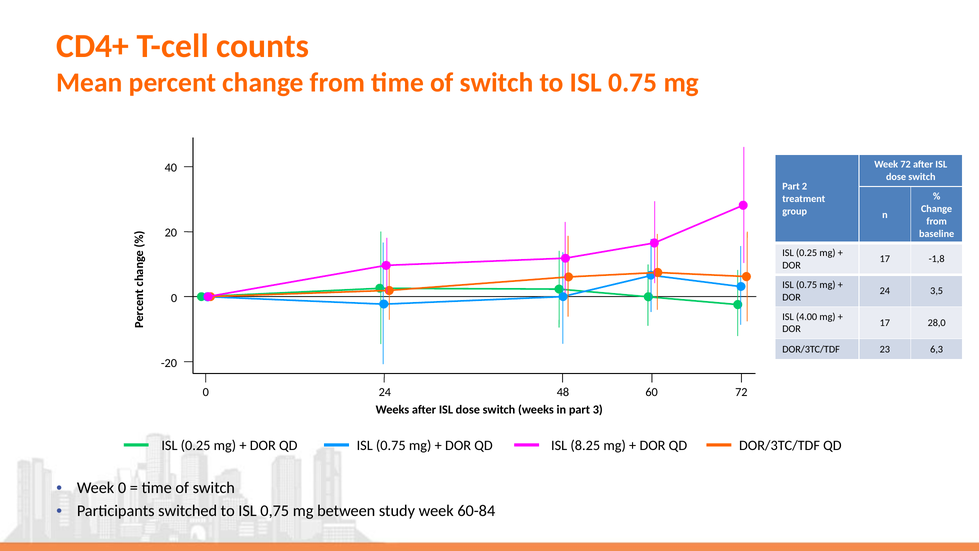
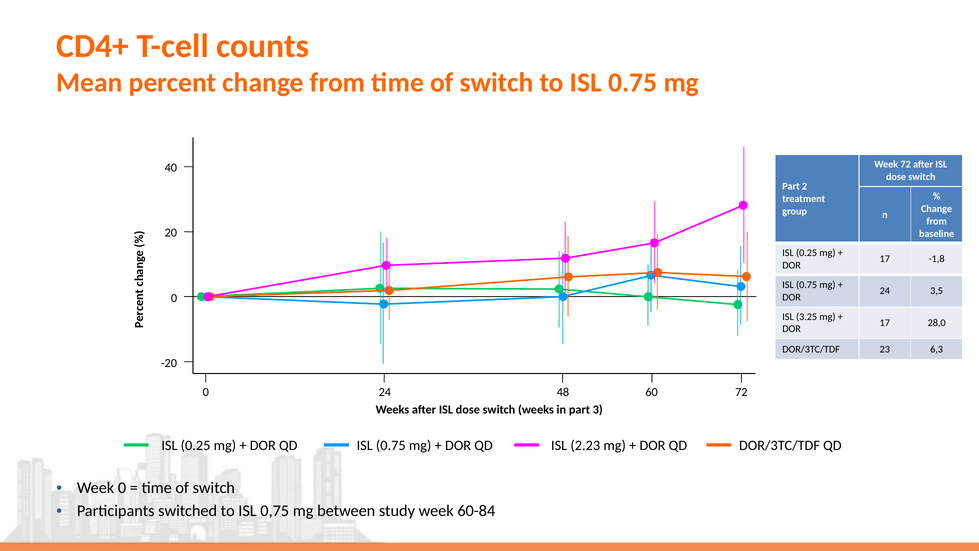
4.00: 4.00 -> 3.25
8.25: 8.25 -> 2.23
